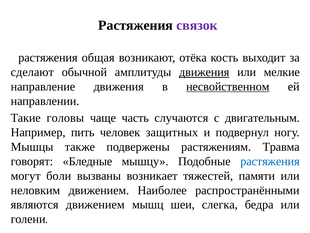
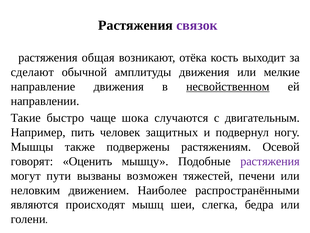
движения at (204, 72) underline: present -> none
головы: головы -> быстро
часть: часть -> шока
Травма: Травма -> Осевой
Бледные: Бледные -> Оценить
растяжения at (270, 161) colour: blue -> purple
боли: боли -> пути
возникает: возникает -> возможен
памяти: памяти -> печени
являются движением: движением -> происходят
